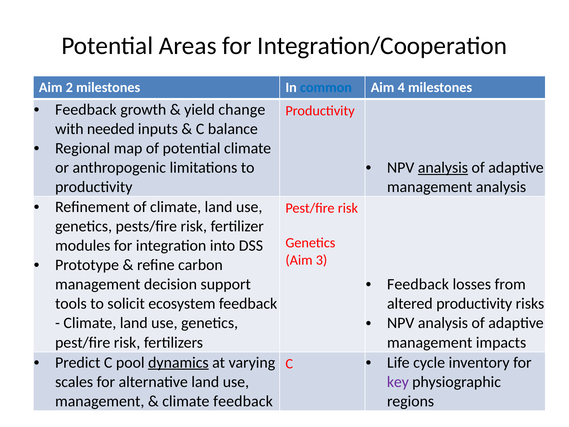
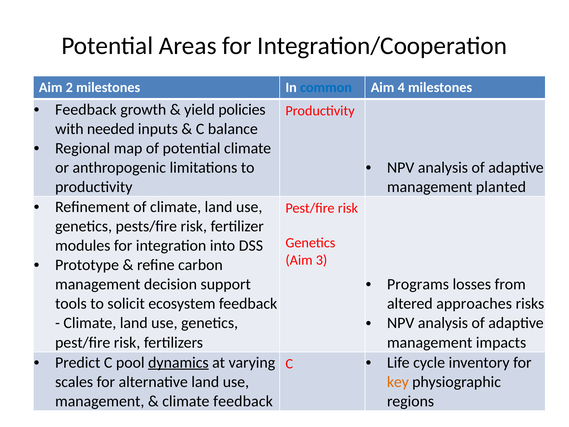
change: change -> policies
analysis at (443, 167) underline: present -> none
management analysis: analysis -> planted
Feedback at (418, 284): Feedback -> Programs
altered productivity: productivity -> approaches
key colour: purple -> orange
